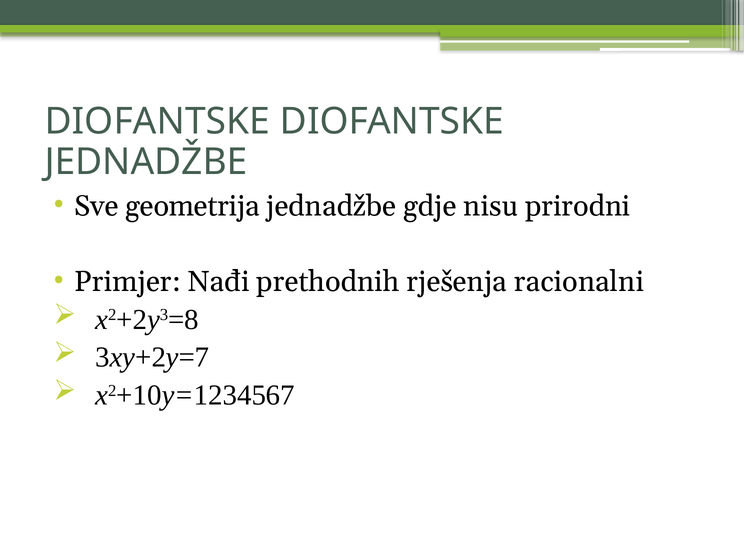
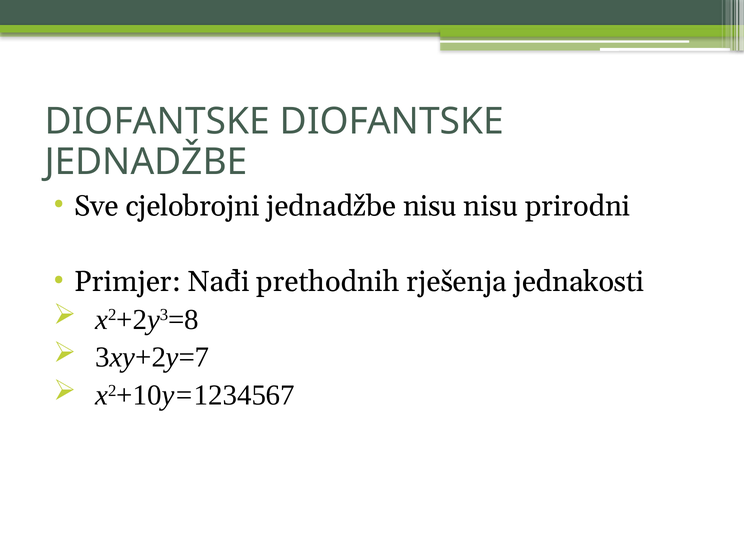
geometrija: geometrija -> cjelobrojni
jednadžbe gdje: gdje -> nisu
racionalni: racionalni -> jednakosti
